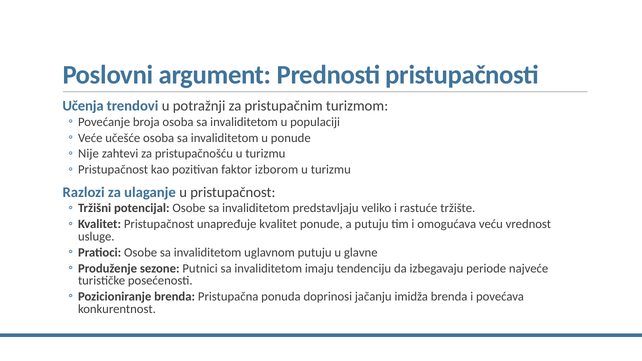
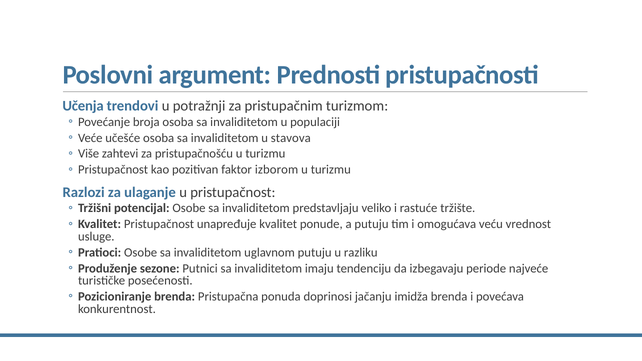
u ponude: ponude -> stavova
Nije: Nije -> Više
glavne: glavne -> razliku
